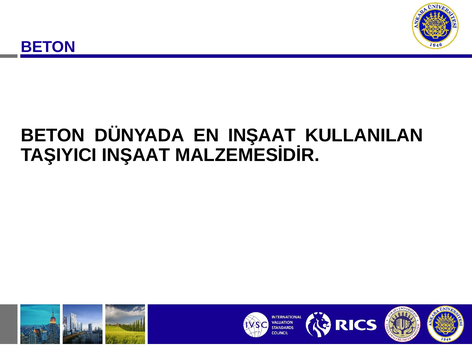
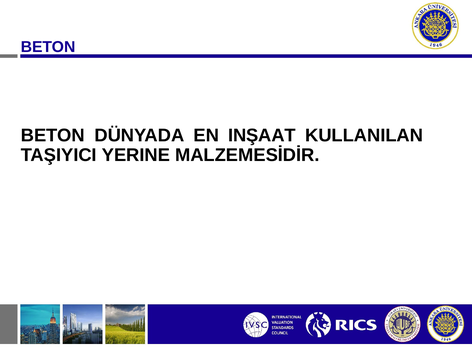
TAŞIYICI INŞAAT: INŞAAT -> YERINE
